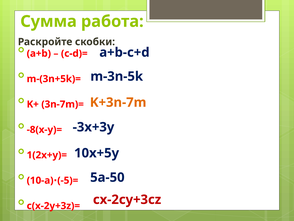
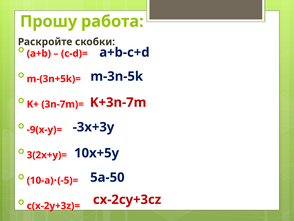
Сумма: Сумма -> Прошу
K+3n-7m colour: orange -> red
-8(x-y)=: -8(x-y)= -> -9(x-y)=
1(2x+y)=: 1(2x+y)= -> 3(2x+y)=
